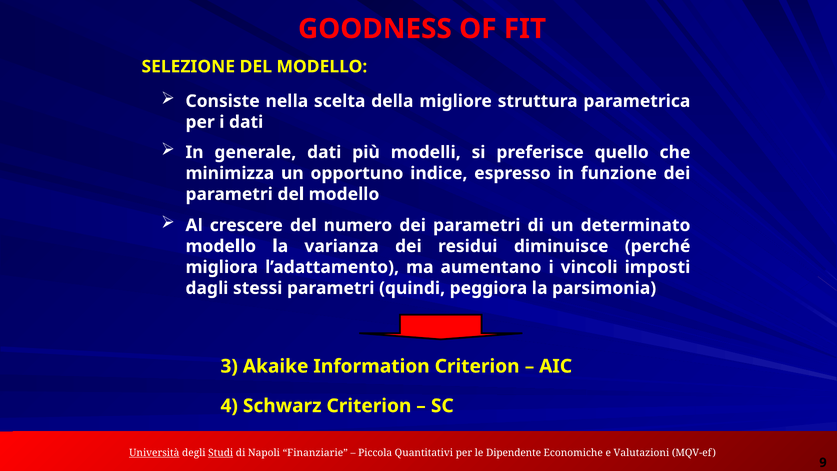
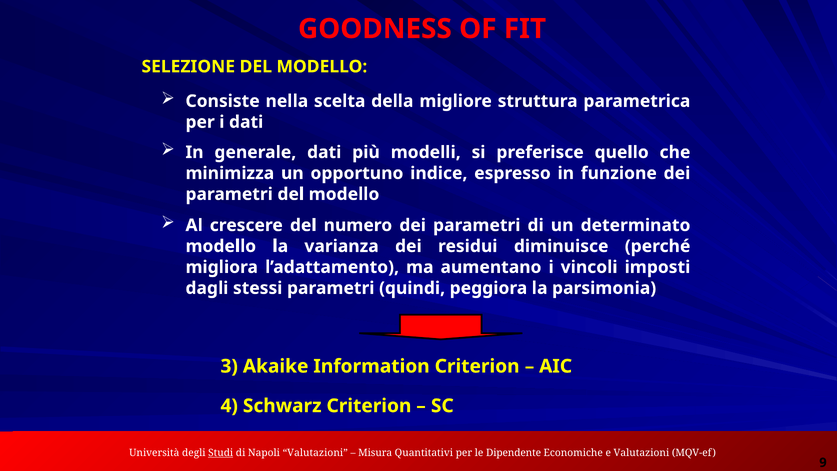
Università underline: present -> none
Napoli Finanziarie: Finanziarie -> Valutazioni
Piccola: Piccola -> Misura
